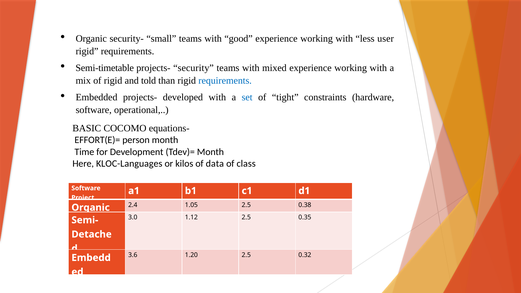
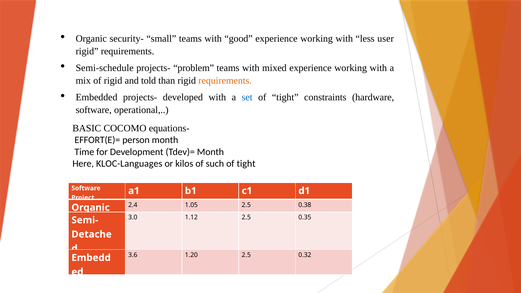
Semi-timetable: Semi-timetable -> Semi-schedule
security: security -> problem
requirements at (225, 81) colour: blue -> orange
data: data -> such
class at (246, 164): class -> tight
